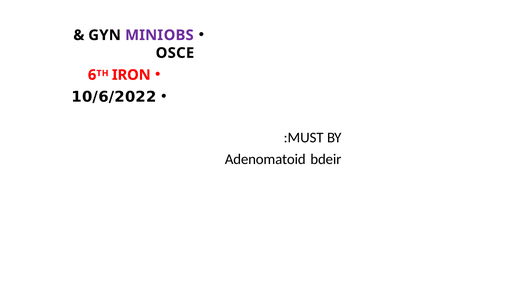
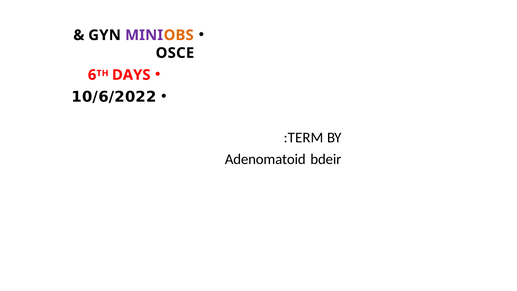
OBS colour: purple -> orange
IRON: IRON -> DAYS
MUST: MUST -> TERM
